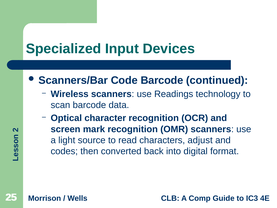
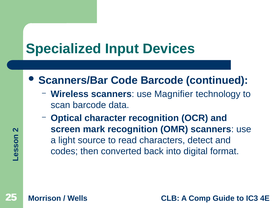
Readings: Readings -> Magnifier
adjust: adjust -> detect
